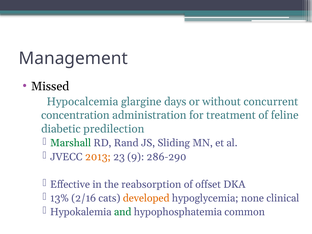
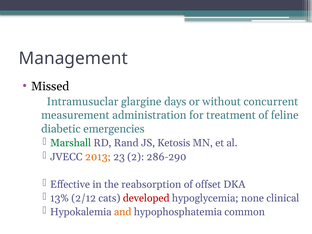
Hypocalcemia: Hypocalcemia -> Intramusuclar
concentration: concentration -> measurement
predilection: predilection -> emergencies
Sliding: Sliding -> Ketosis
9: 9 -> 2
2/16: 2/16 -> 2/12
developed colour: orange -> red
and colour: green -> orange
